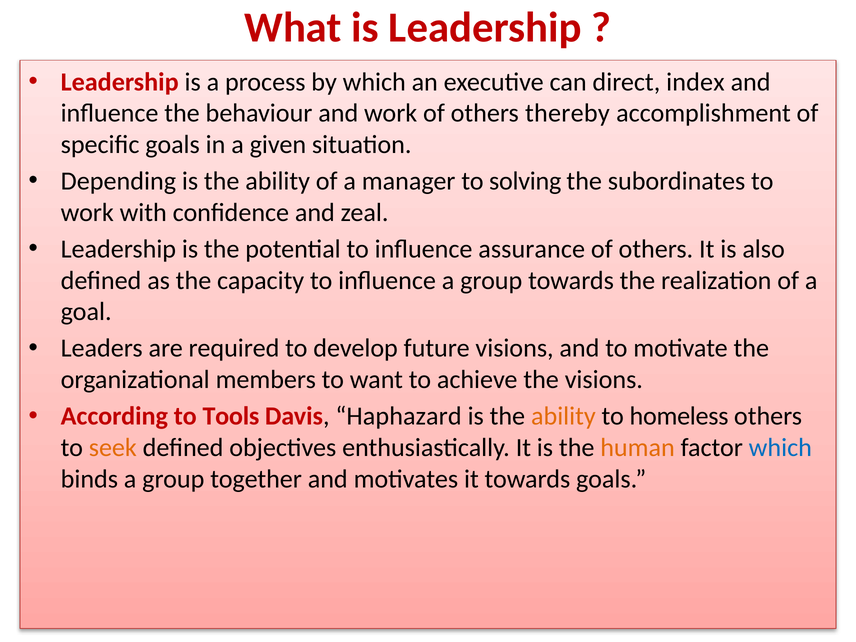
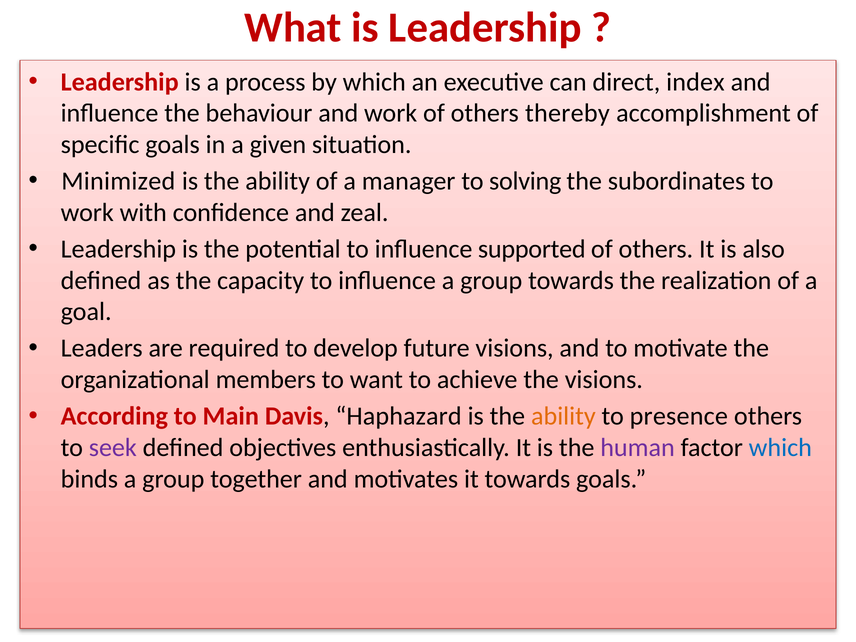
Depending: Depending -> Minimized
assurance: assurance -> supported
Tools: Tools -> Main
homeless: homeless -> presence
seek colour: orange -> purple
human colour: orange -> purple
